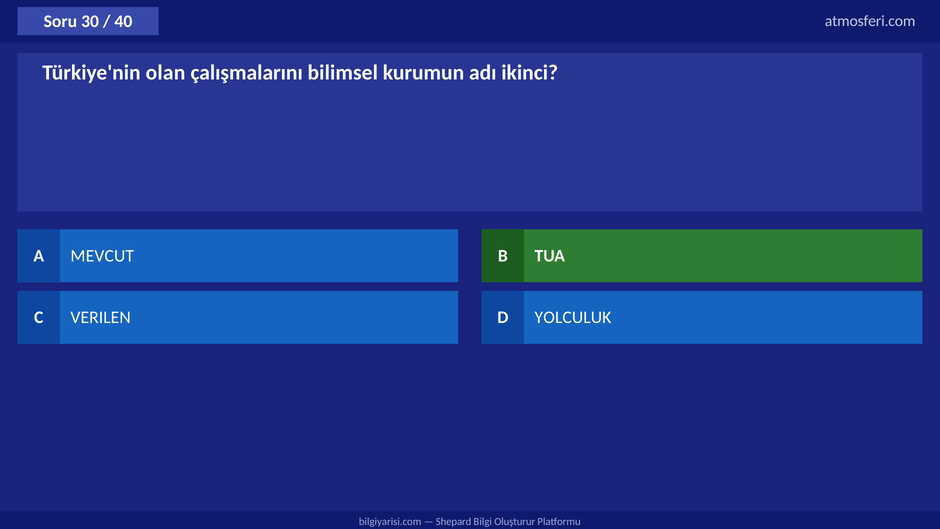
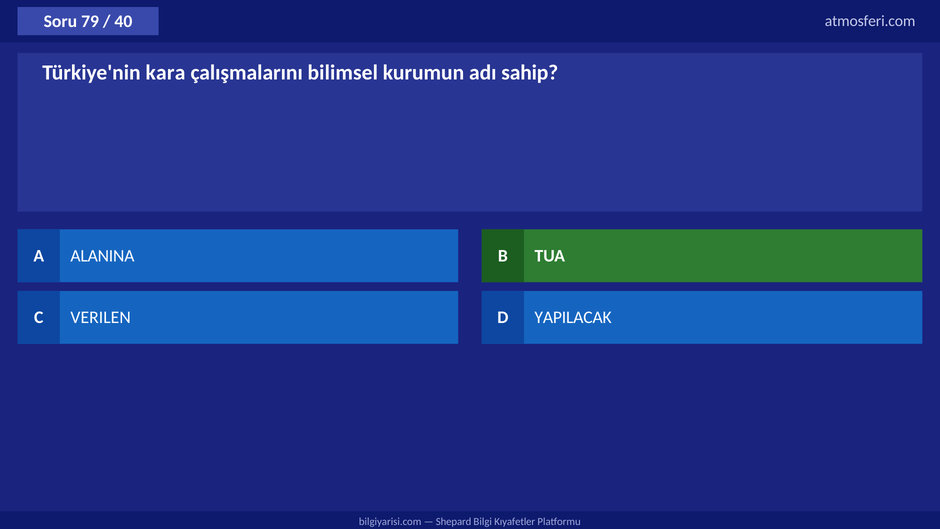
30: 30 -> 79
olan: olan -> kara
ikinci: ikinci -> sahip
MEVCUT: MEVCUT -> ALANINA
YOLCULUK: YOLCULUK -> YAPILACAK
Oluşturur: Oluşturur -> Kıyafetler
